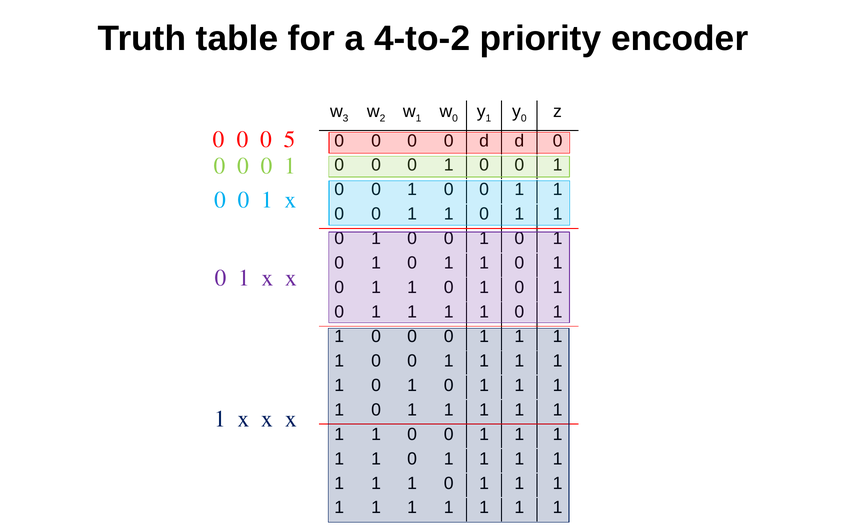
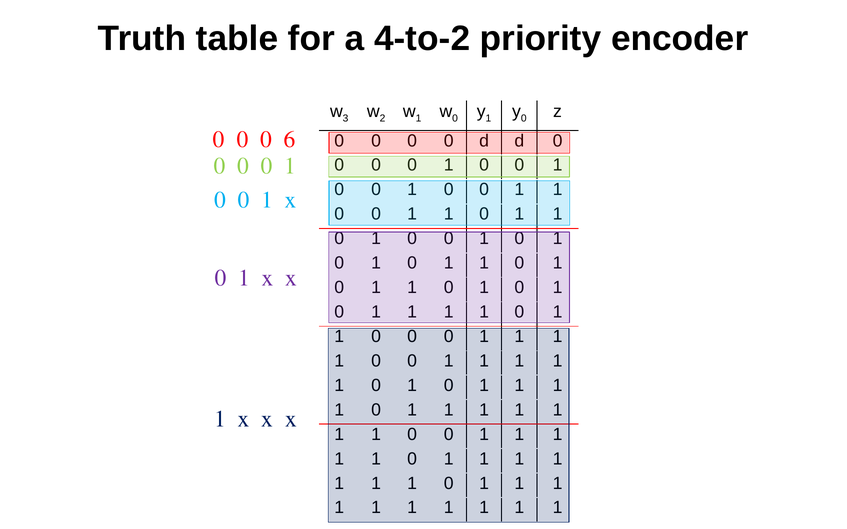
5: 5 -> 6
